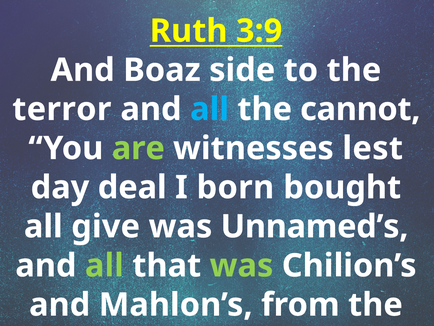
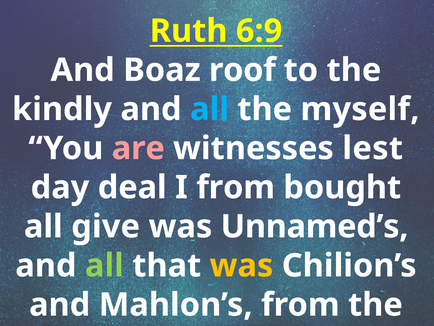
3:9: 3:9 -> 6:9
side: side -> roof
terror: terror -> kindly
cannot: cannot -> myself
are colour: light green -> pink
I born: born -> from
was at (241, 265) colour: light green -> yellow
